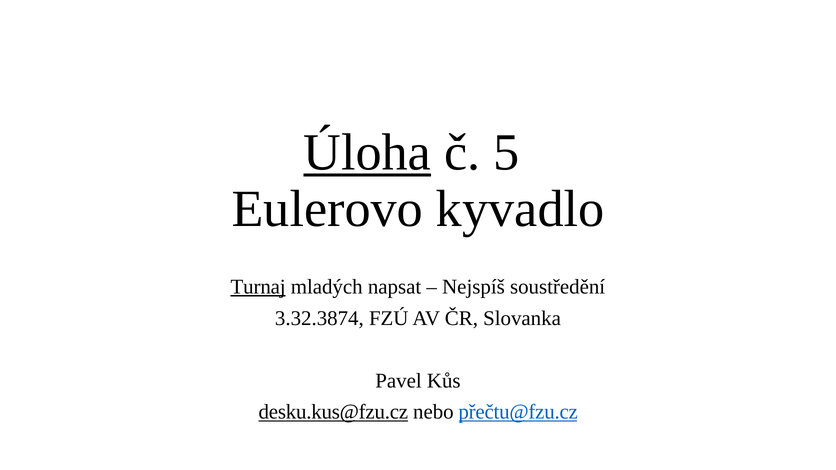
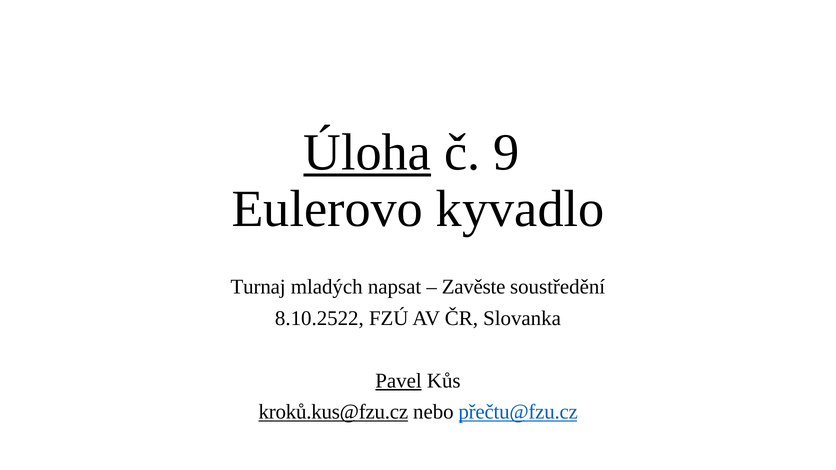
5: 5 -> 9
Turnaj underline: present -> none
Nejspíš: Nejspíš -> Zavěste
3.32.3874: 3.32.3874 -> 8.10.2522
Pavel underline: none -> present
desku.kus@fzu.cz: desku.kus@fzu.cz -> kroků.kus@fzu.cz
